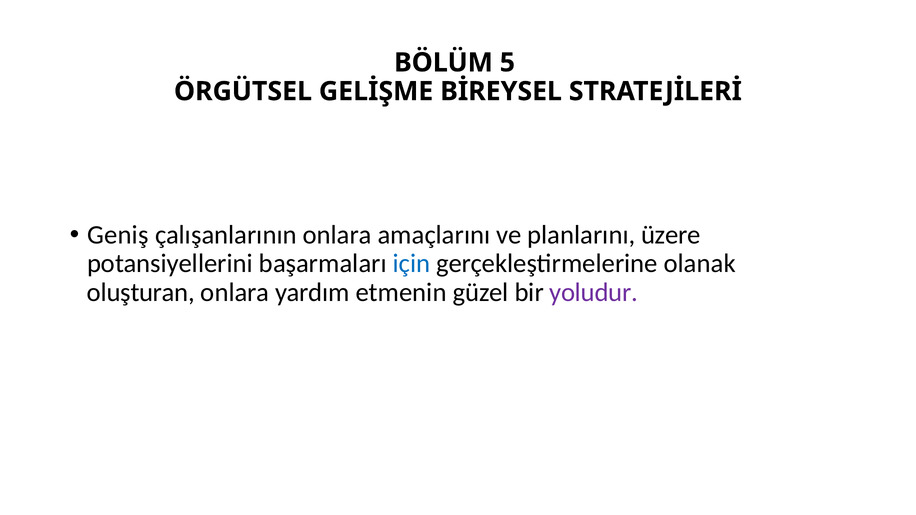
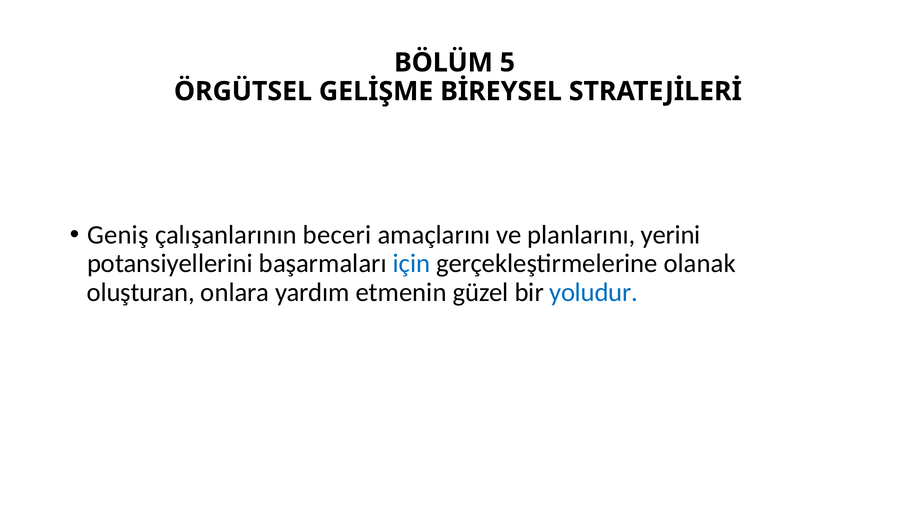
çalışanlarının onlara: onlara -> beceri
üzere: üzere -> yerini
yoludur colour: purple -> blue
